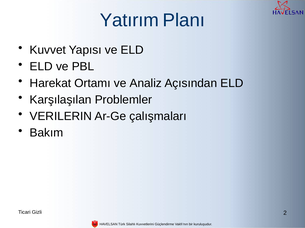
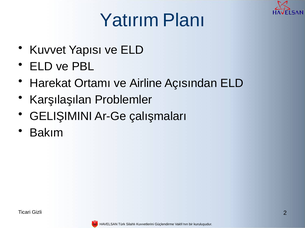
Analiz: Analiz -> Airline
VERILERIN: VERILERIN -> GELIŞIMINI
